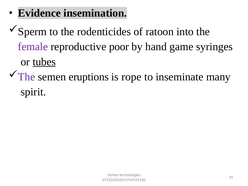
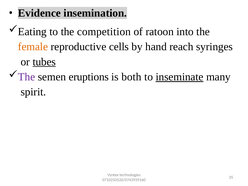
Sperm: Sperm -> Eating
rodenticides: rodenticides -> competition
female colour: purple -> orange
poor: poor -> cells
game: game -> reach
rope: rope -> both
inseminate underline: none -> present
